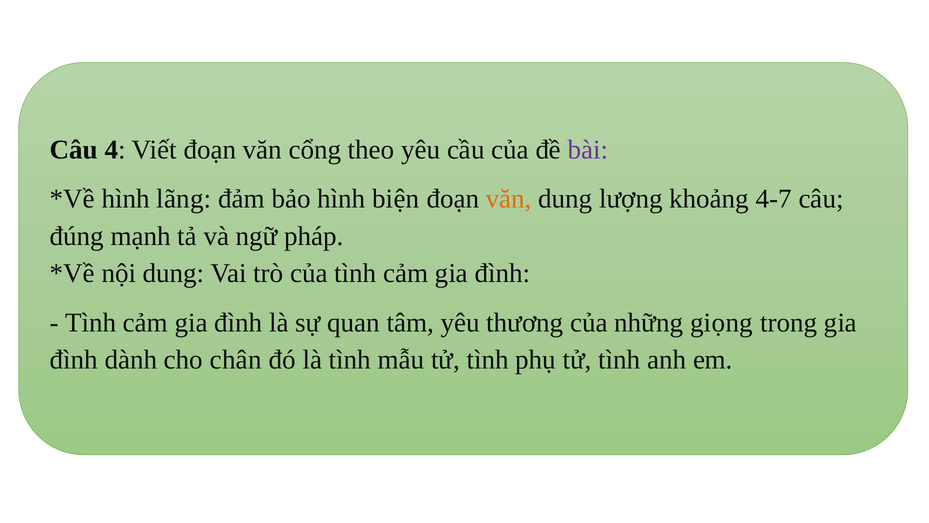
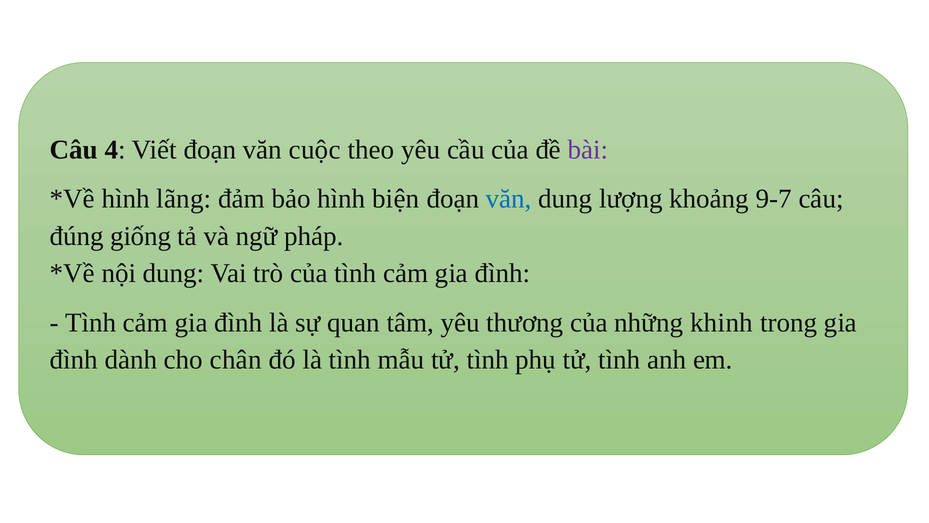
cổng: cổng -> cuộc
văn at (509, 199) colour: orange -> blue
4-7: 4-7 -> 9-7
mạnh: mạnh -> giống
giọng: giọng -> khinh
